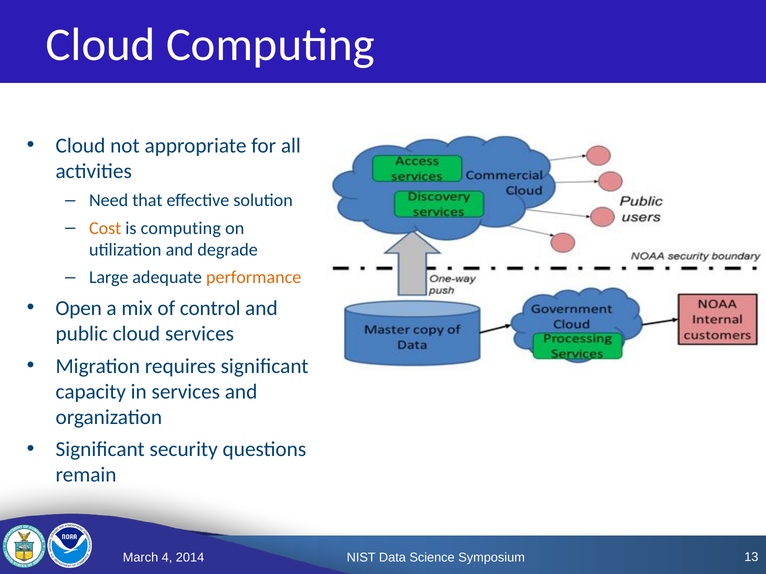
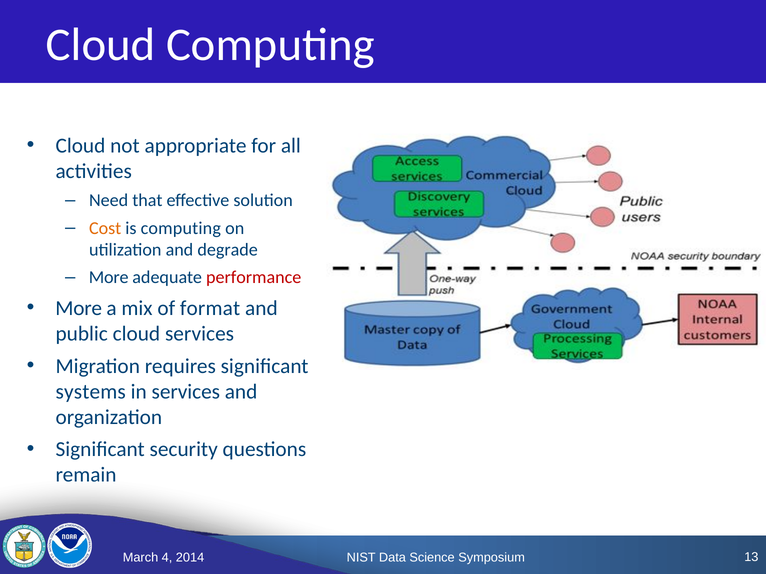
Large at (109, 278): Large -> More
performance colour: orange -> red
Open at (79, 308): Open -> More
control: control -> format
capacity: capacity -> systems
